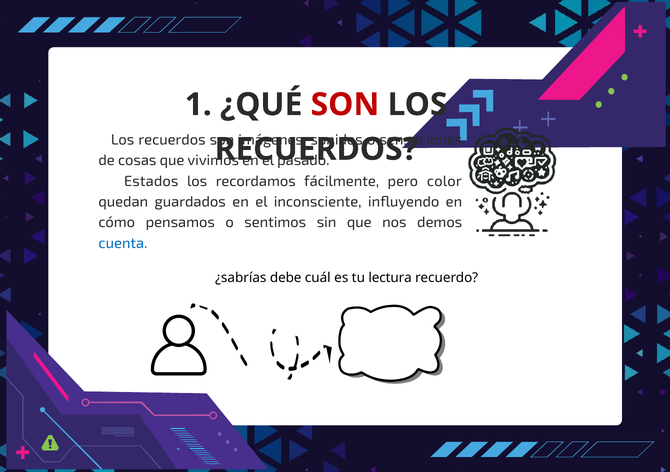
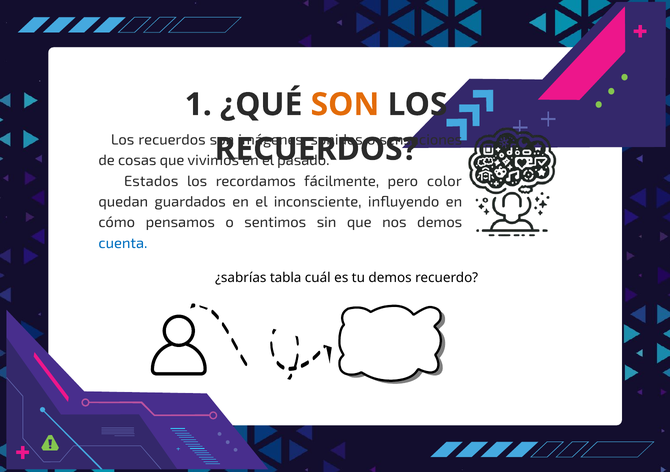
SON at (345, 105) colour: red -> orange
debe: debe -> tabla
tu lectura: lectura -> demos
